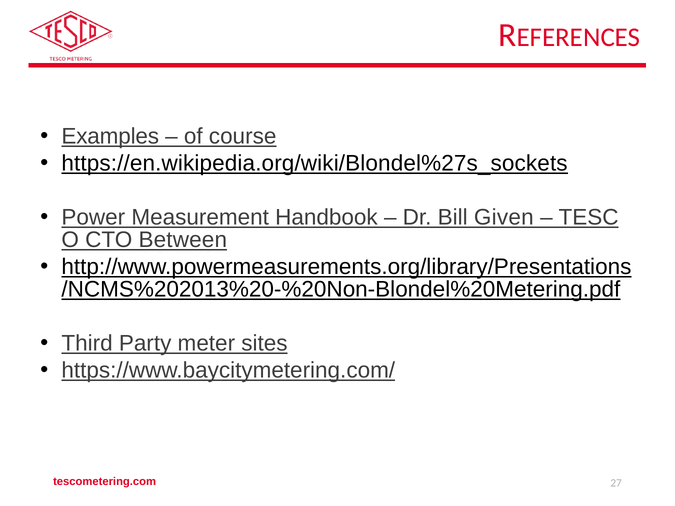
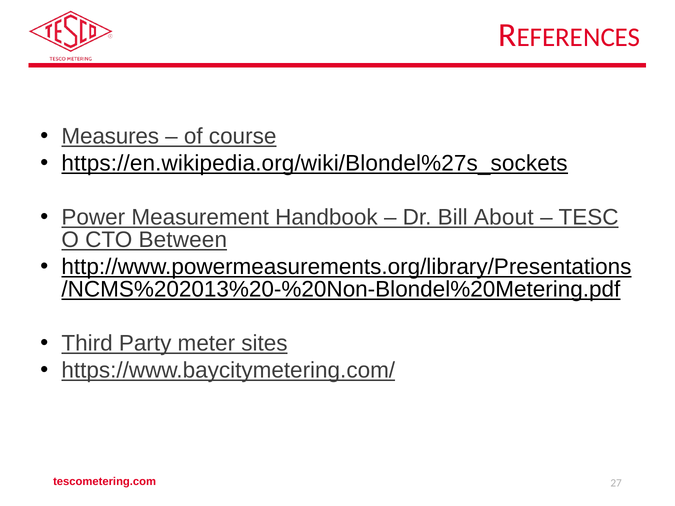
Examples: Examples -> Measures
Given: Given -> About
